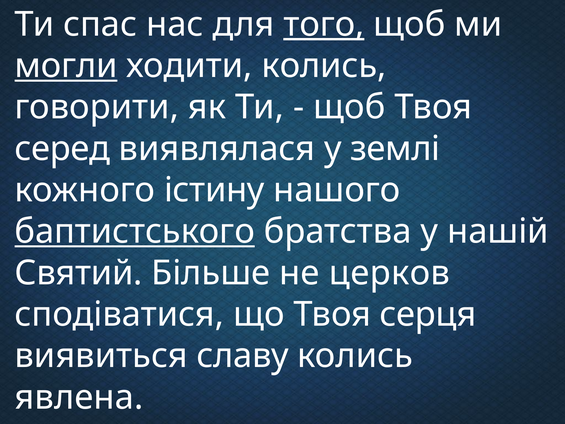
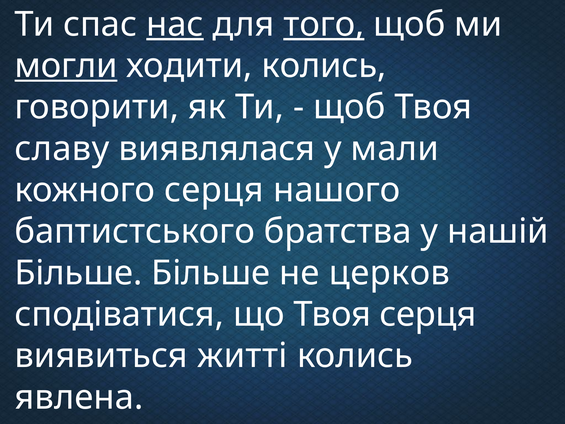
нас underline: none -> present
серед: серед -> славу
землі: землі -> мали
кожного істину: істину -> серця
баптистського underline: present -> none
Святий at (79, 273): Святий -> Більше
славу: славу -> житті
